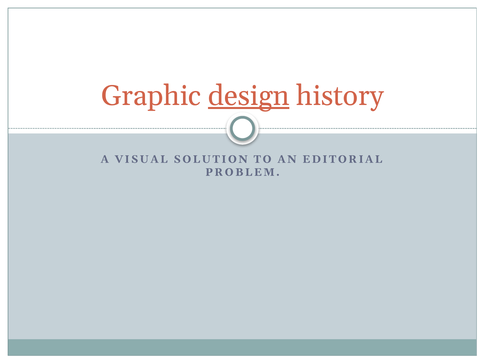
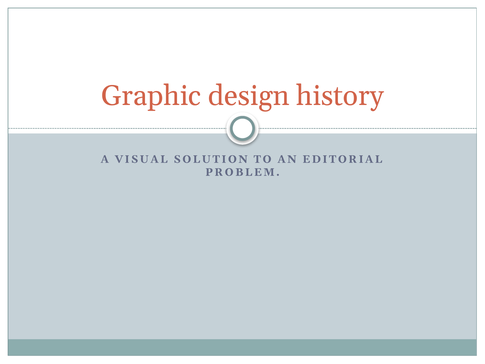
design underline: present -> none
